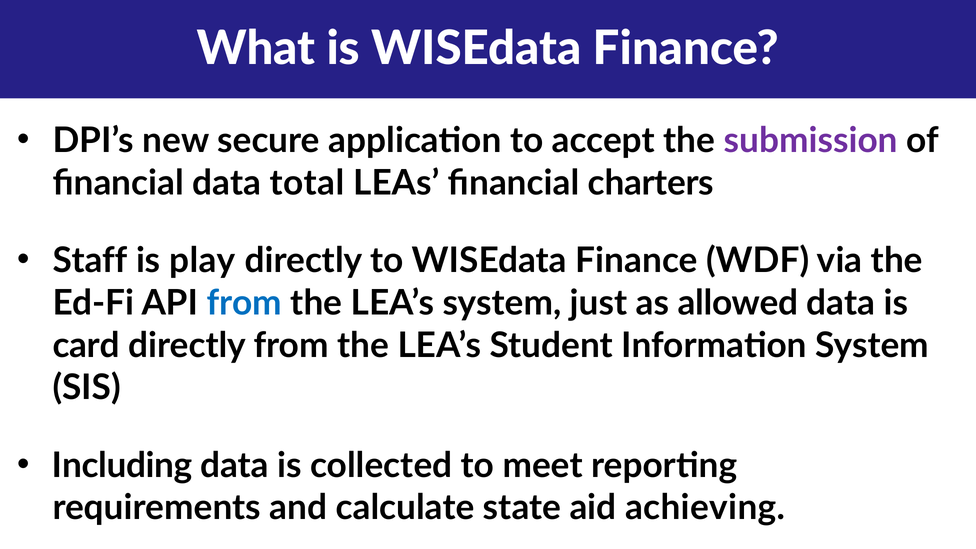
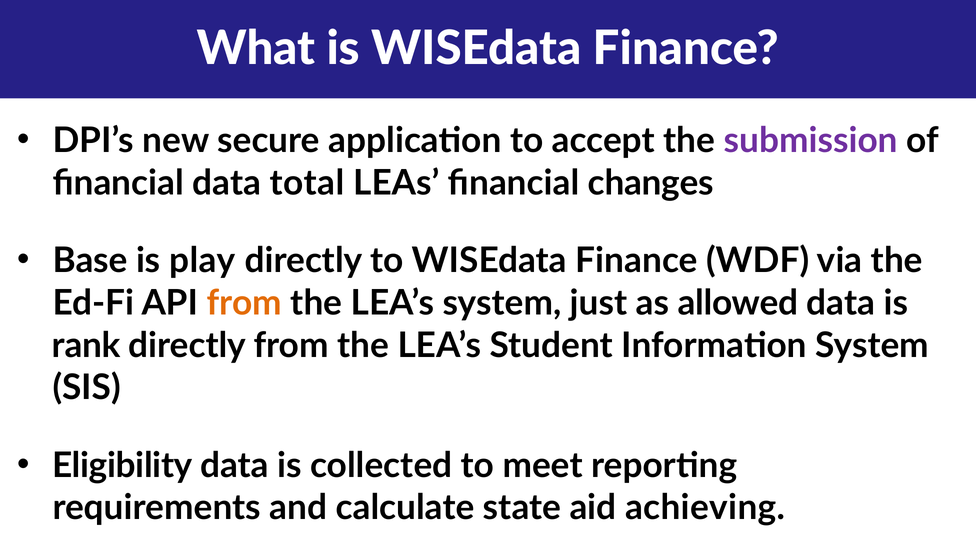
charters: charters -> changes
Staff: Staff -> Base
from at (244, 303) colour: blue -> orange
card: card -> rank
Including: Including -> Eligibility
